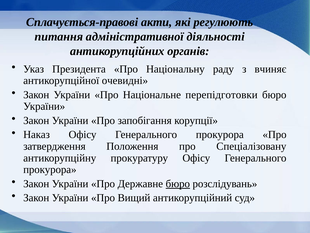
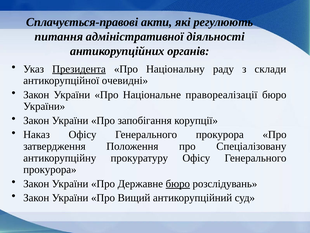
Президента underline: none -> present
вчиняє: вчиняє -> склади
перепідготовки: перепідготовки -> правореалізації
